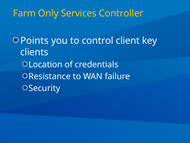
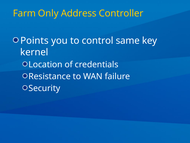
Services: Services -> Address
client: client -> same
clients: clients -> kernel
